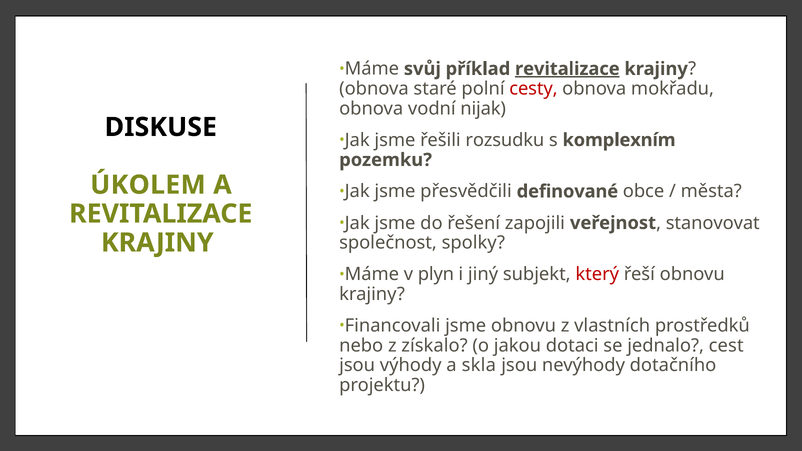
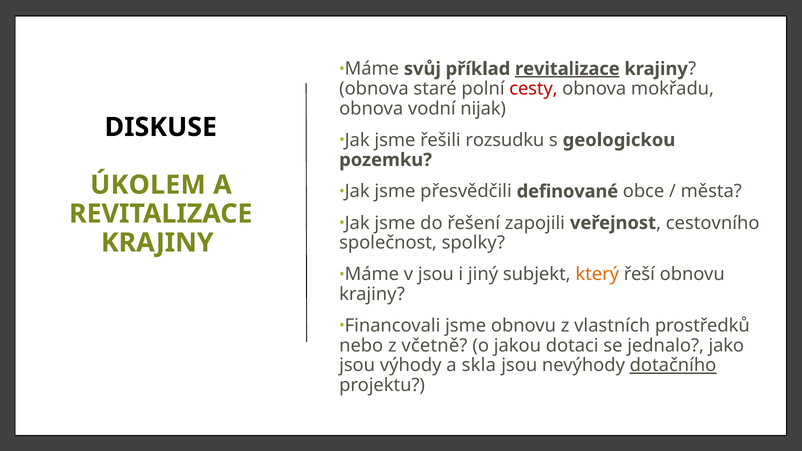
komplexním: komplexním -> geologickou
stanovovat: stanovovat -> cestovního
v plyn: plyn -> jsou
který colour: red -> orange
získalo: získalo -> včetně
cest: cest -> jako
dotačního underline: none -> present
